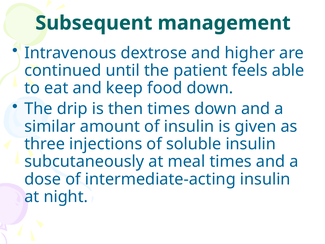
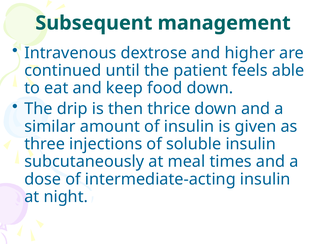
then times: times -> thrice
